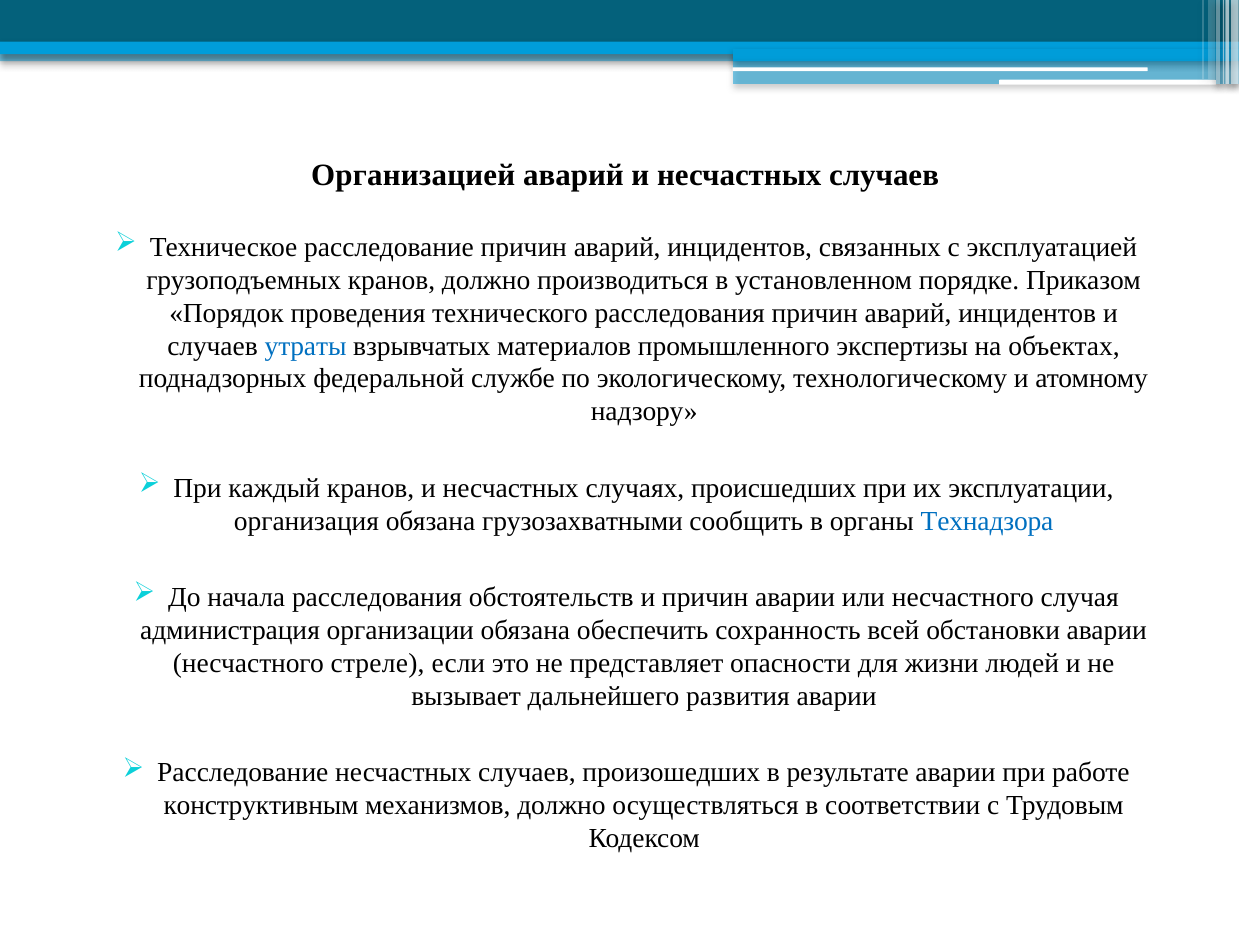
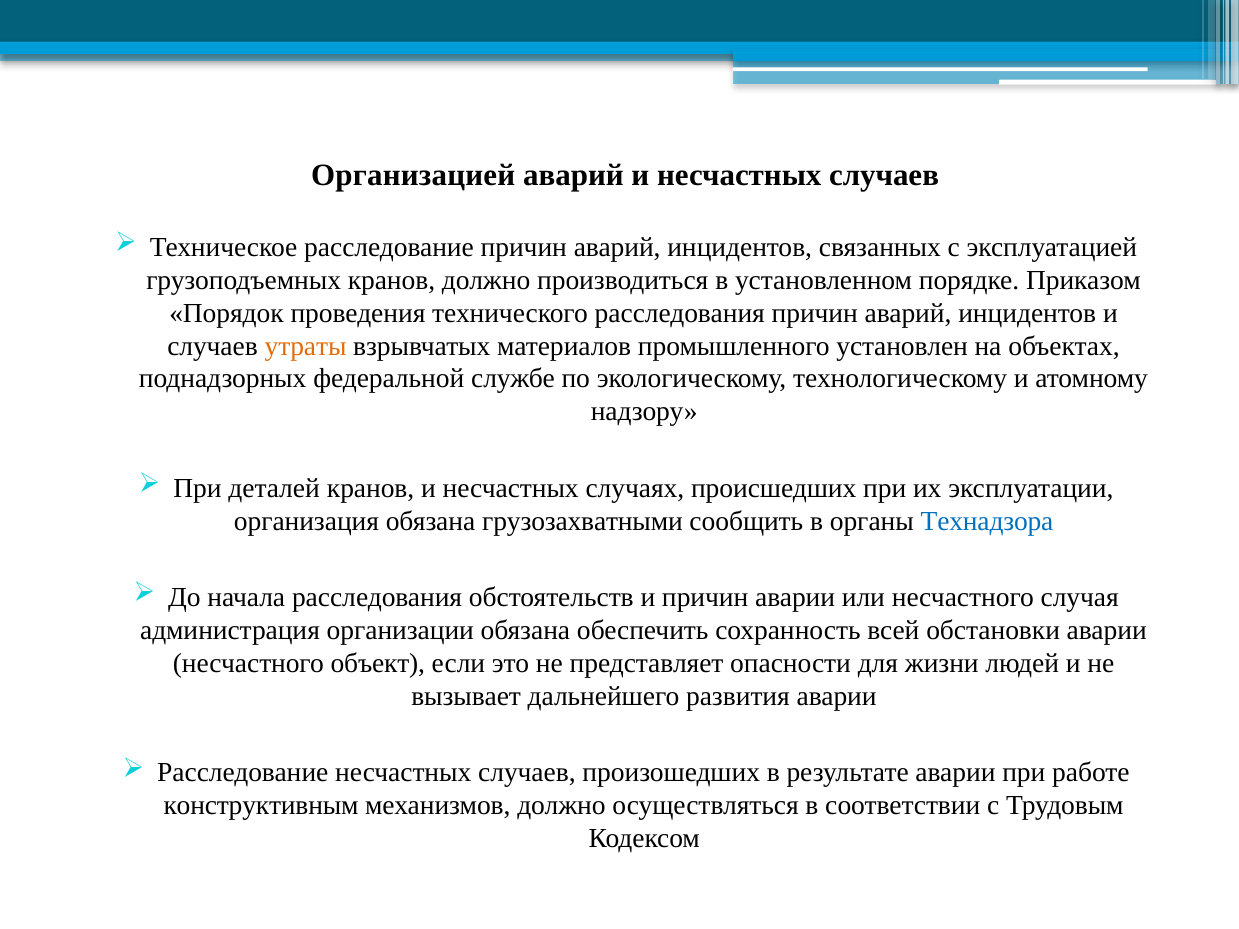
утраты colour: blue -> orange
экспертизы: экспертизы -> установлен
каждый: каждый -> деталей
стреле: стреле -> объект
